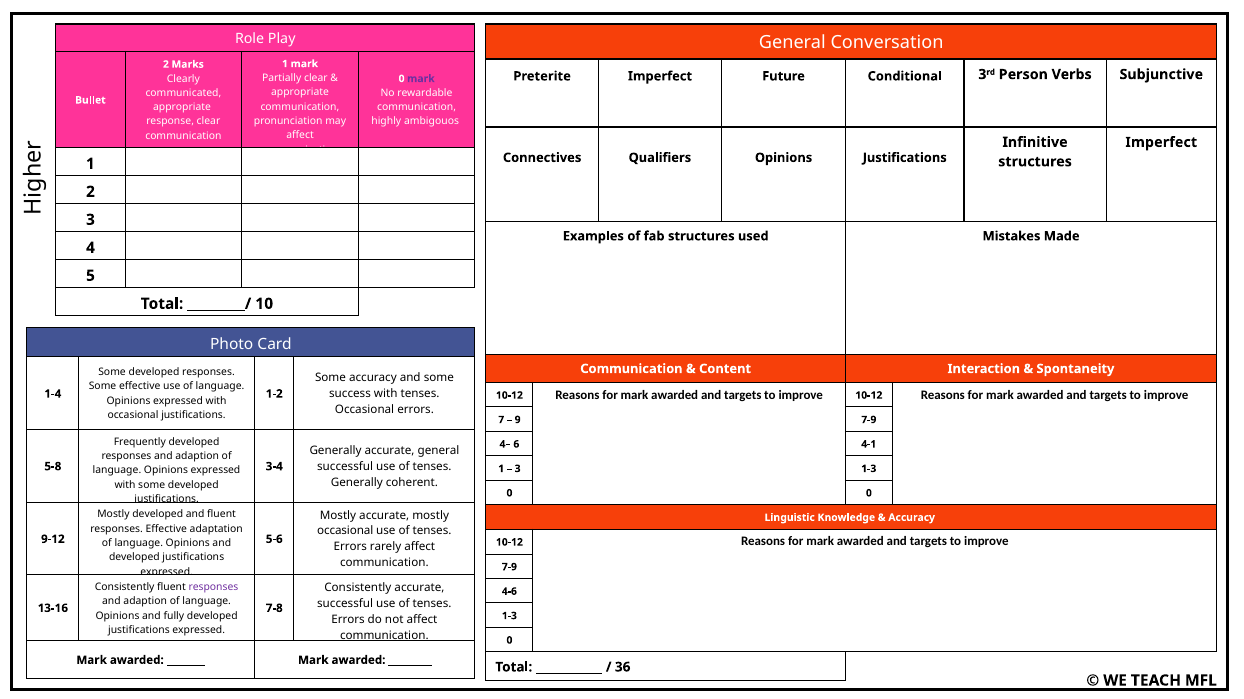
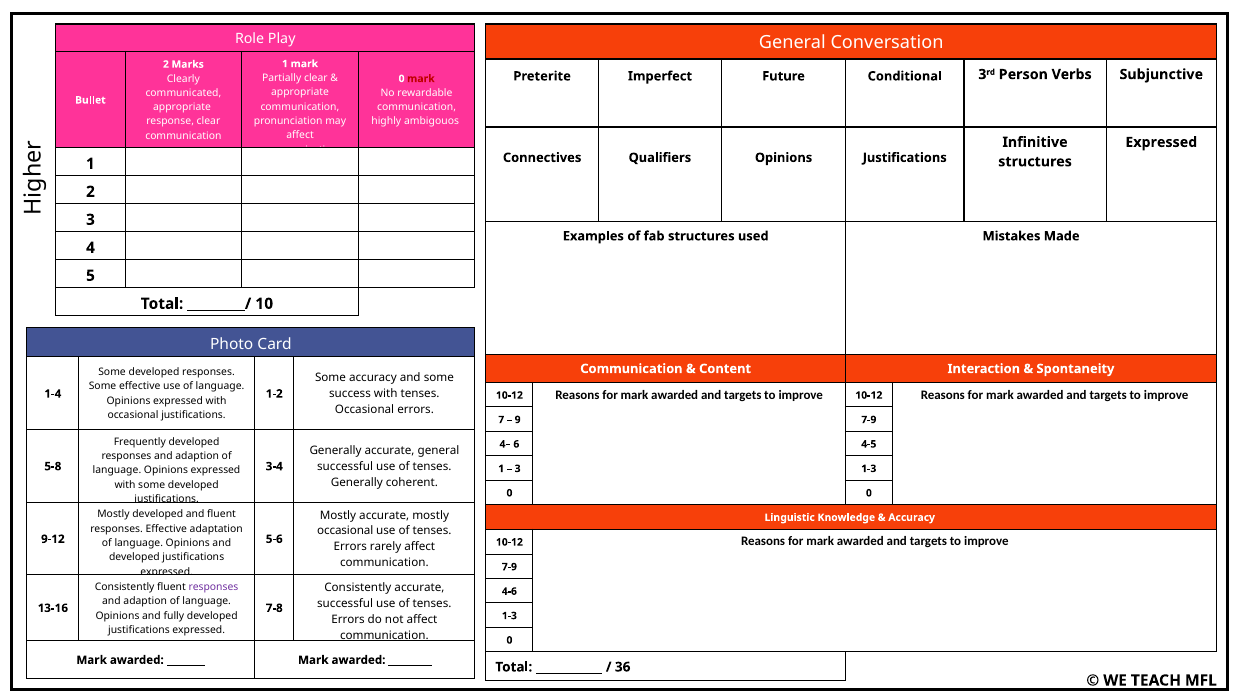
mark at (421, 79) colour: purple -> red
Imperfect at (1161, 142): Imperfect -> Expressed
4-1: 4-1 -> 4-5
